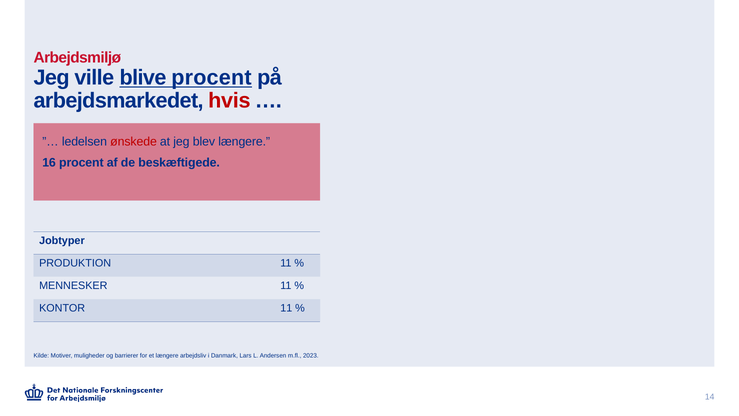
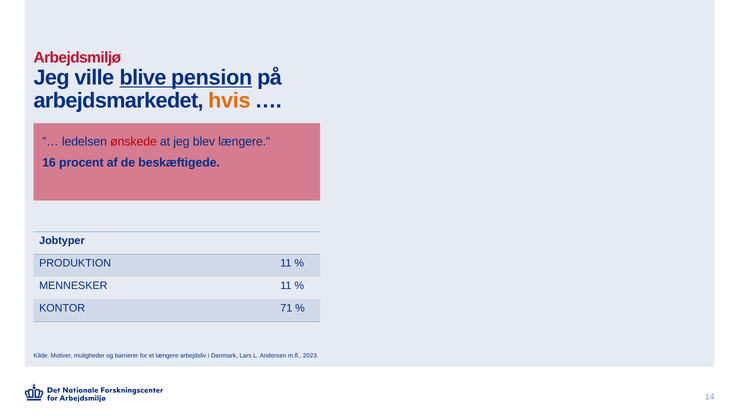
blive procent: procent -> pension
hvis colour: red -> orange
KONTOR 11: 11 -> 71
